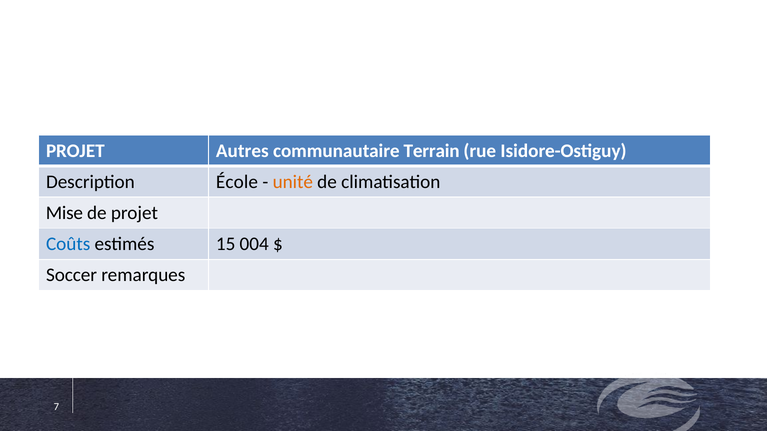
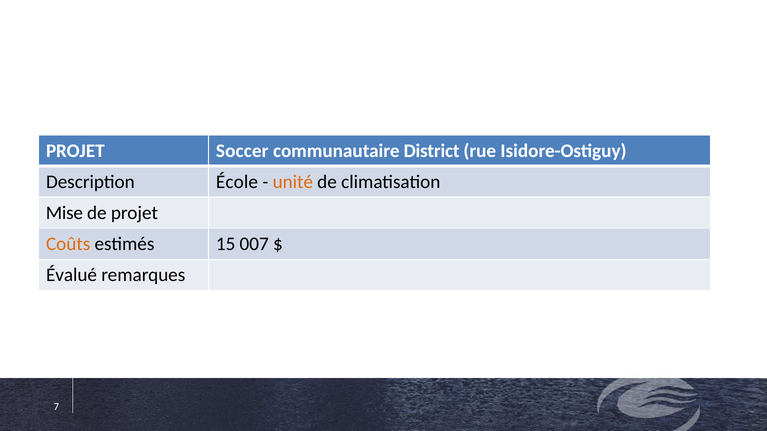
Autres: Autres -> Soccer
Terrain: Terrain -> District
Coûts colour: blue -> orange
004: 004 -> 007
Soccer: Soccer -> Évalué
